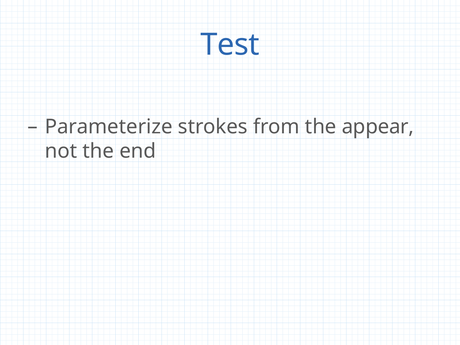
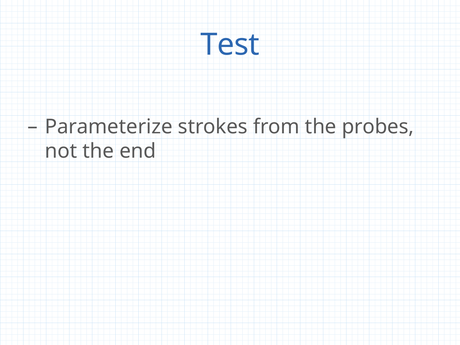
appear: appear -> probes
